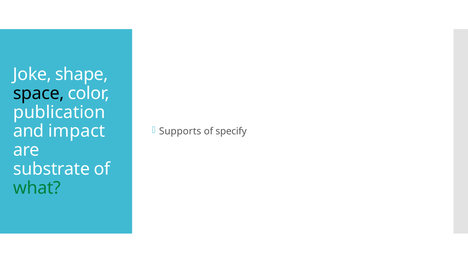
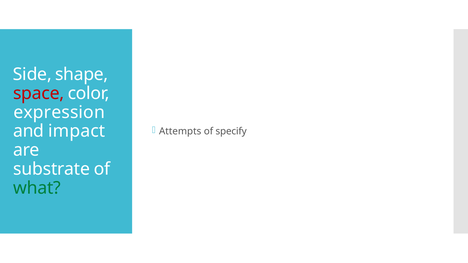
Joke: Joke -> Side
space colour: black -> red
publication: publication -> expression
Supports: Supports -> Attempts
